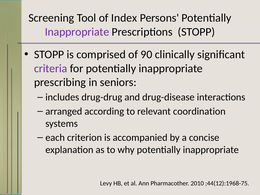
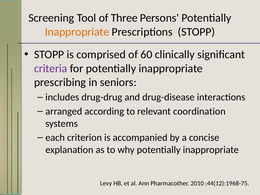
Index: Index -> Three
Inappropriate at (77, 32) colour: purple -> orange
90: 90 -> 60
